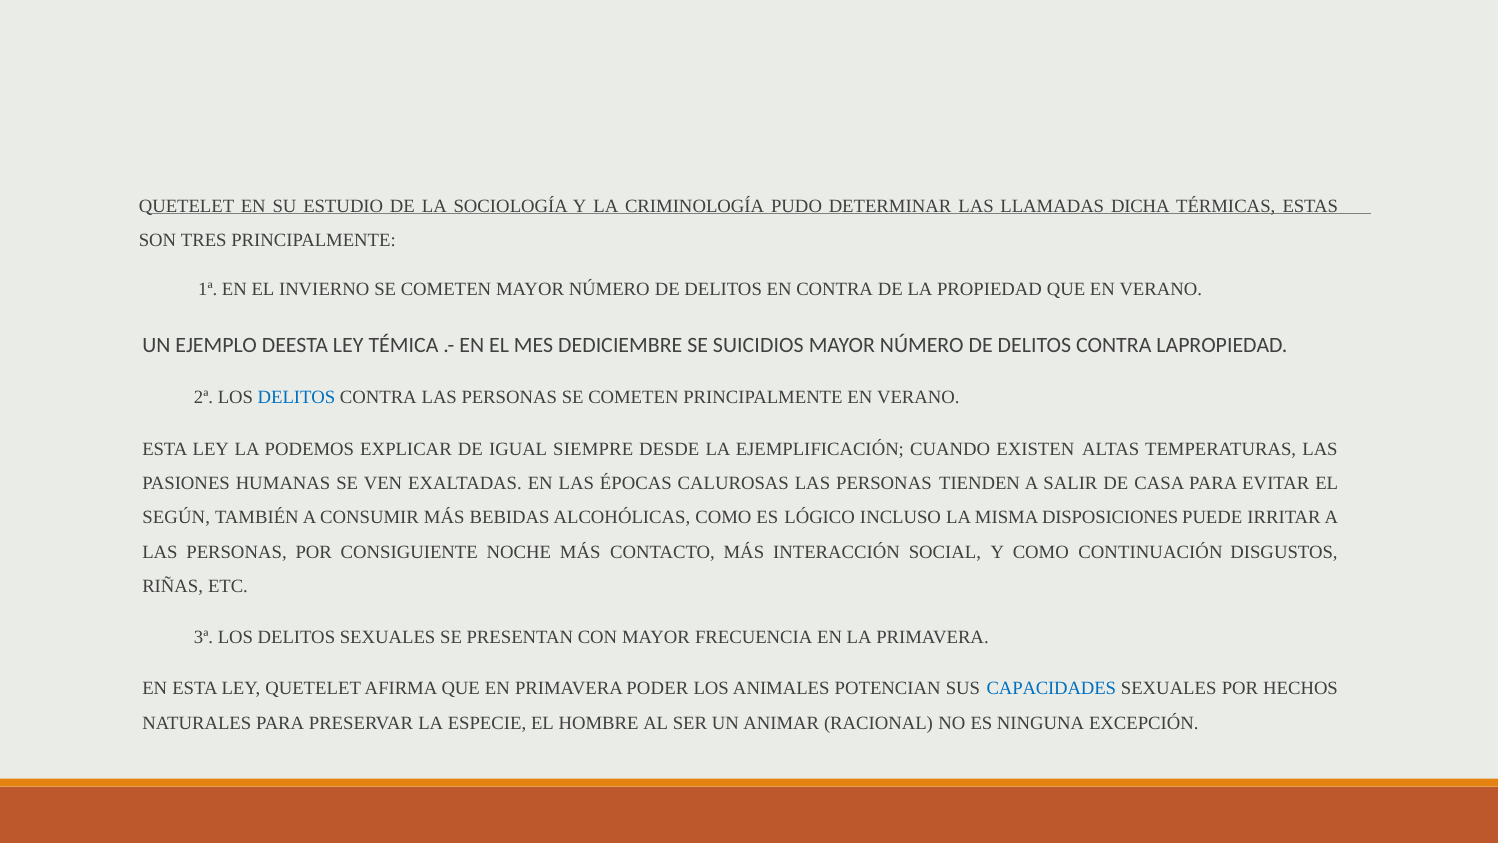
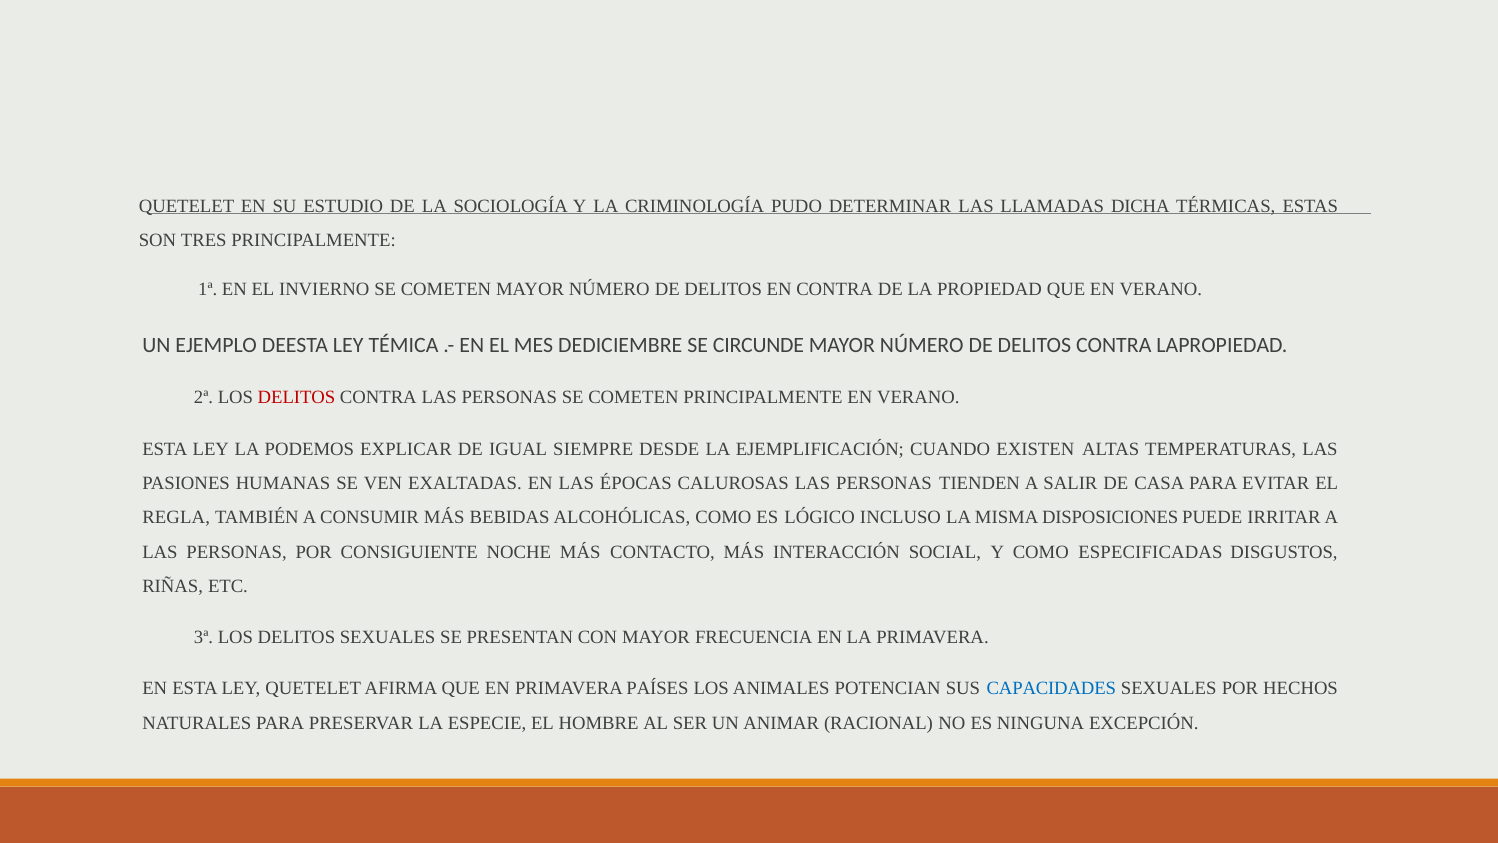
SUICIDIOS: SUICIDIOS -> CIRCUNDE
DELITOS at (297, 398) colour: blue -> red
SEGÚN: SEGÚN -> REGLA
CONTINUACIÓN: CONTINUACIÓN -> ESPECIFICADAS
PODER: PODER -> PAÍSES
